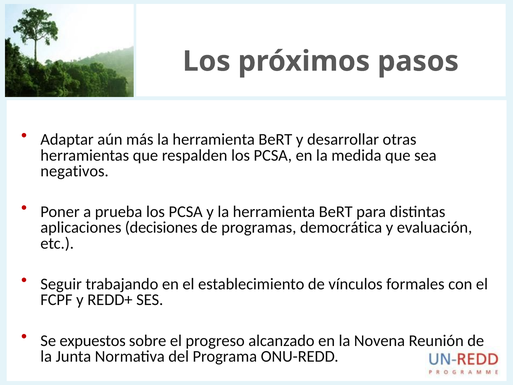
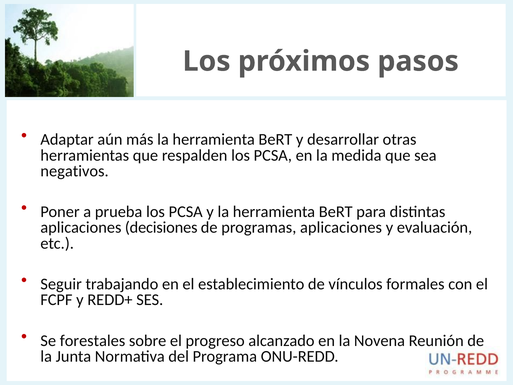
programas democrática: democrática -> aplicaciones
expuestos: expuestos -> forestales
